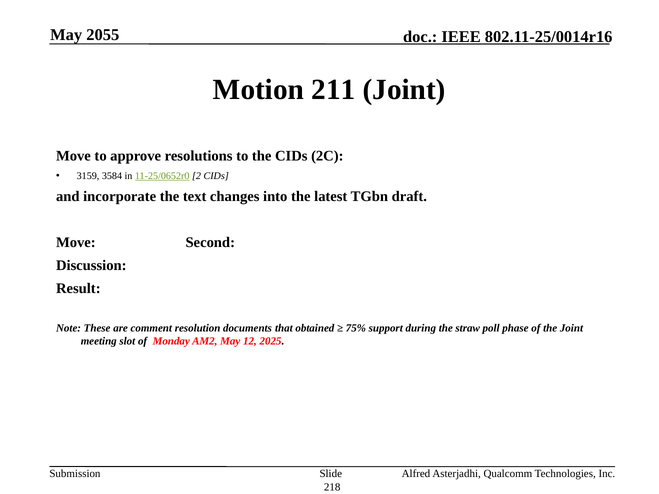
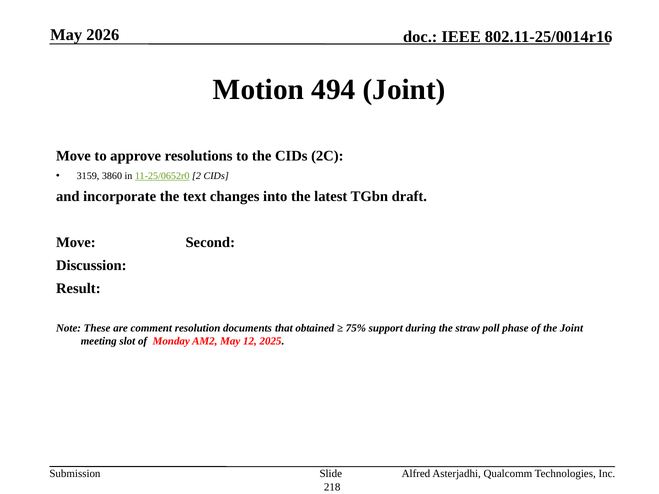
2055: 2055 -> 2026
211: 211 -> 494
3584: 3584 -> 3860
